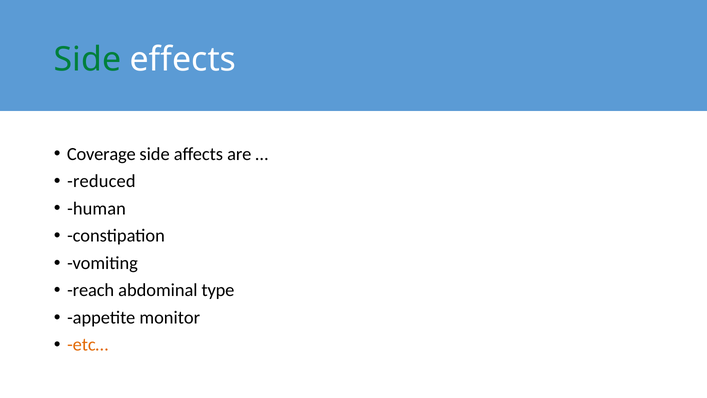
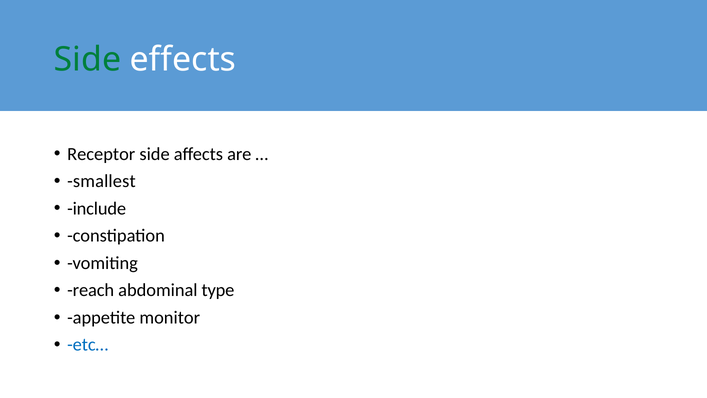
Coverage: Coverage -> Receptor
reduced: reduced -> smallest
human: human -> include
etc… colour: orange -> blue
